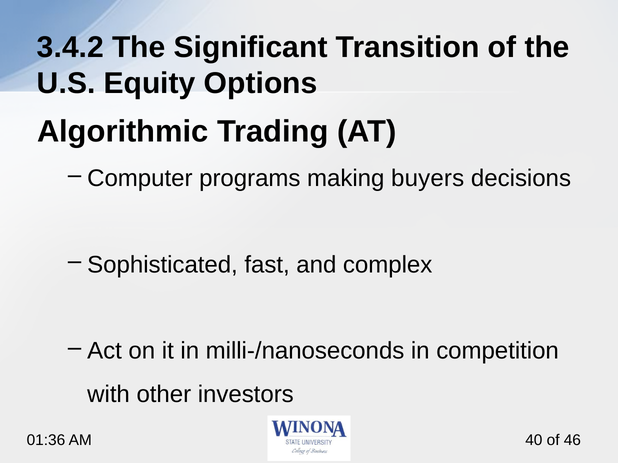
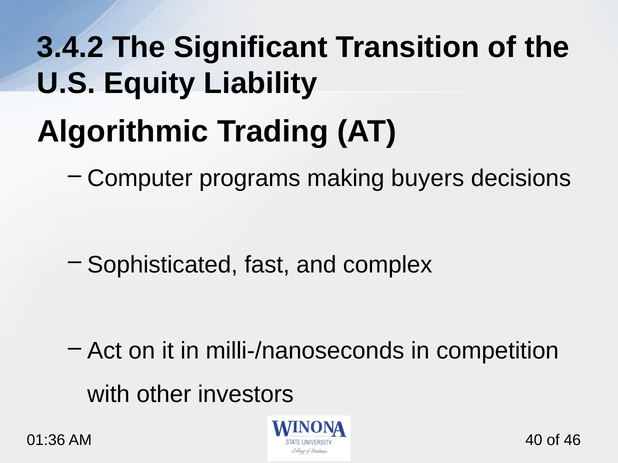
Options: Options -> Liability
